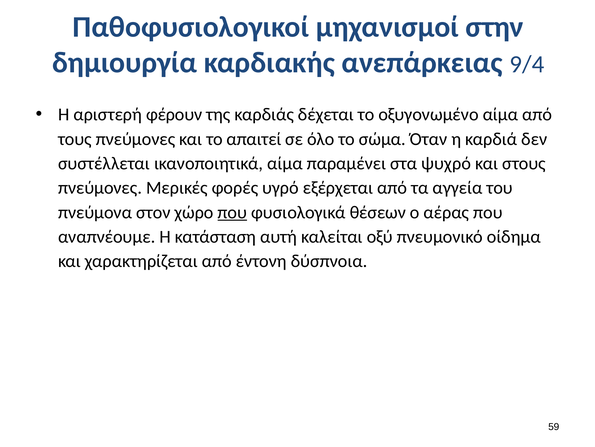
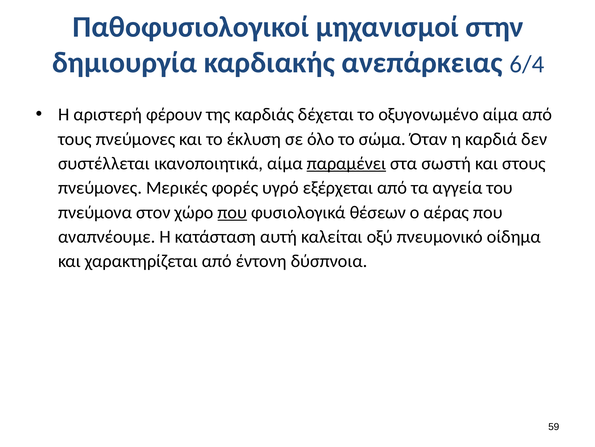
9/4: 9/4 -> 6/4
απαιτεί: απαιτεί -> έκλυση
παραμένει underline: none -> present
ψυχρό: ψυχρό -> σωστή
